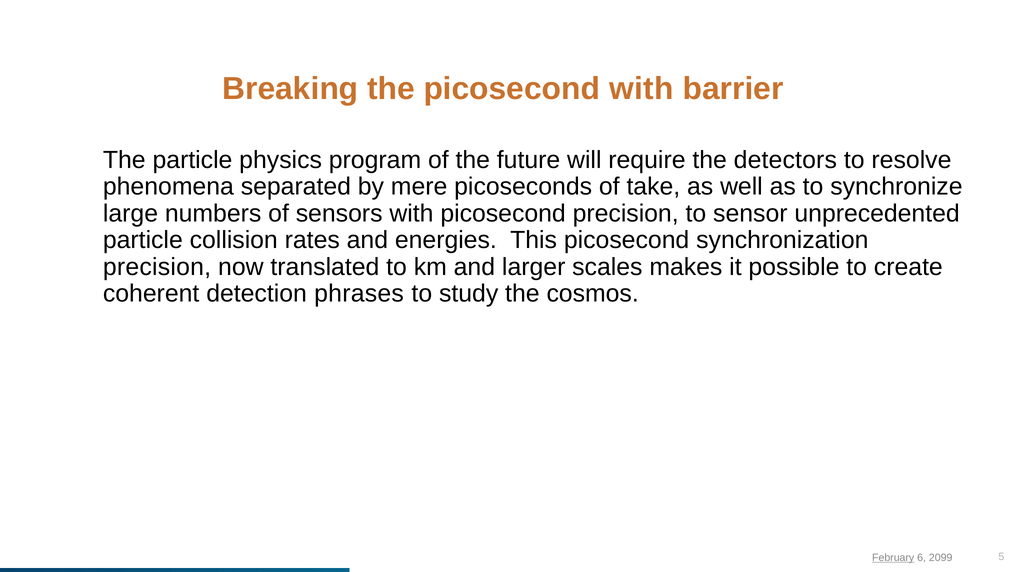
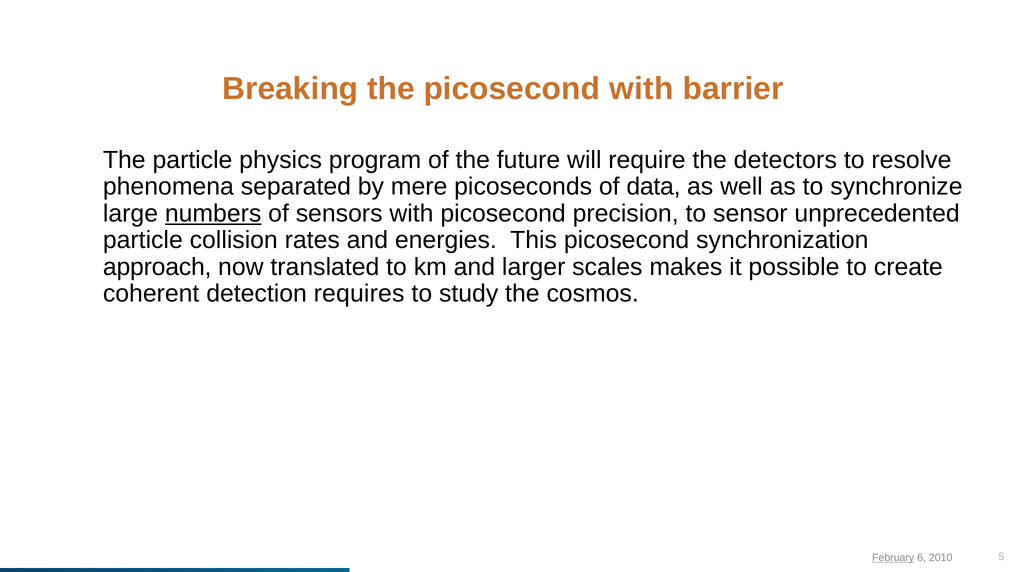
take: take -> data
numbers underline: none -> present
precision at (157, 267): precision -> approach
phrases: phrases -> requires
2099: 2099 -> 2010
